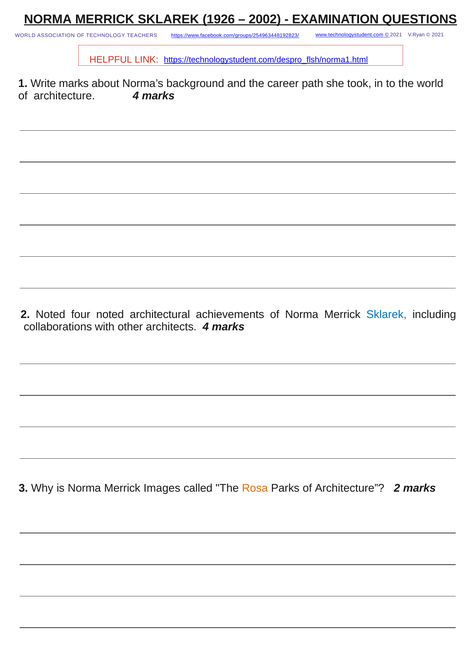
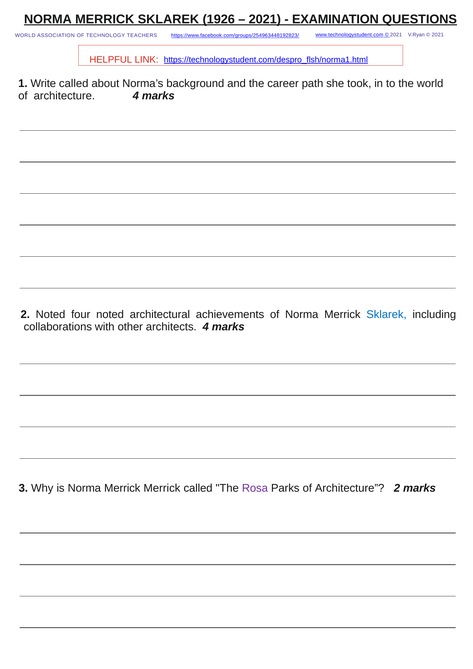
2002 at (265, 19): 2002 -> 2021
Write marks: marks -> called
Merrick Images: Images -> Merrick
Rosa colour: orange -> purple
